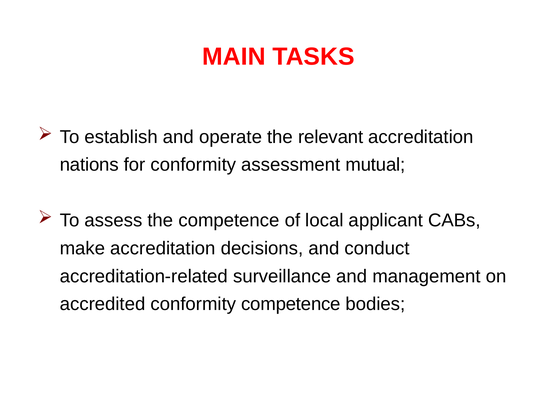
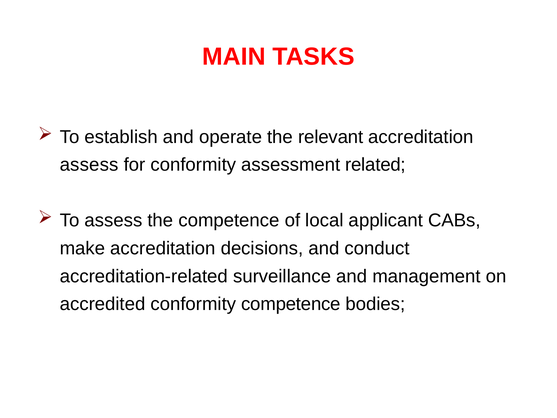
nations at (89, 165): nations -> assess
mutual: mutual -> related
